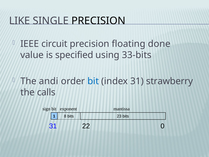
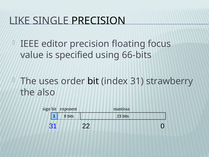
circuit: circuit -> editor
done: done -> focus
33-bits: 33-bits -> 66-bits
andi: andi -> uses
bit at (93, 81) colour: blue -> black
calls: calls -> also
